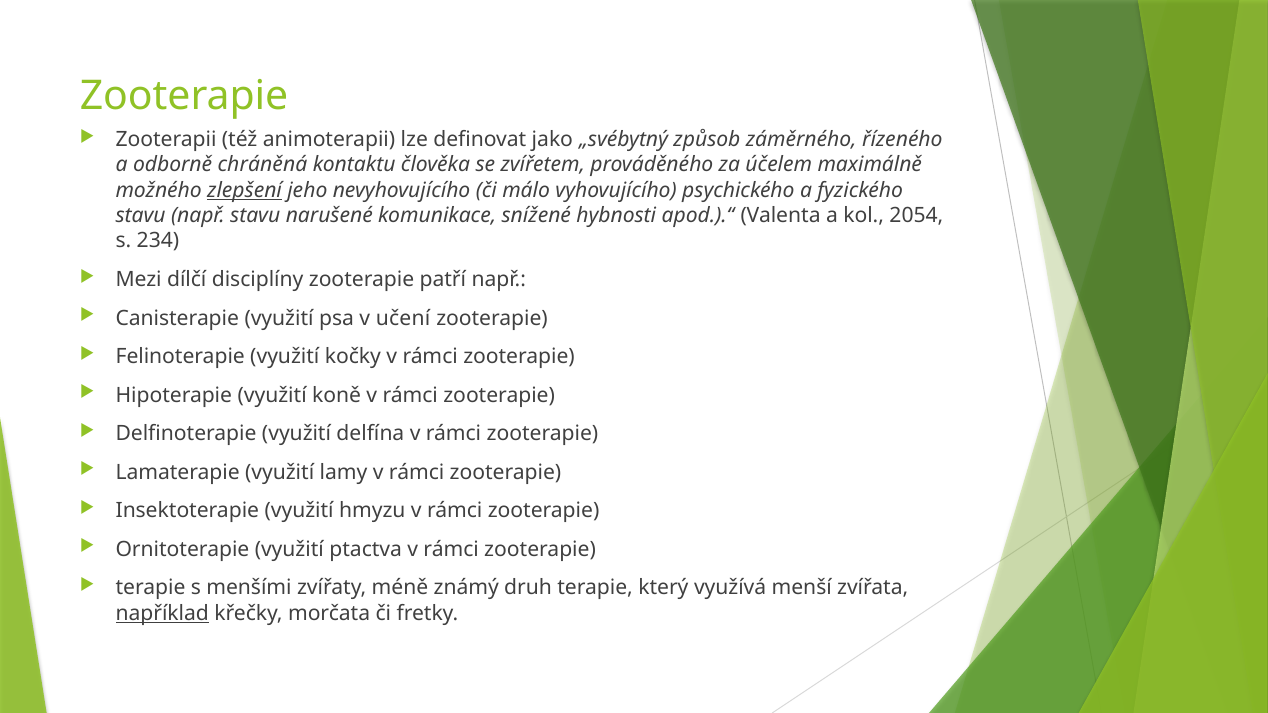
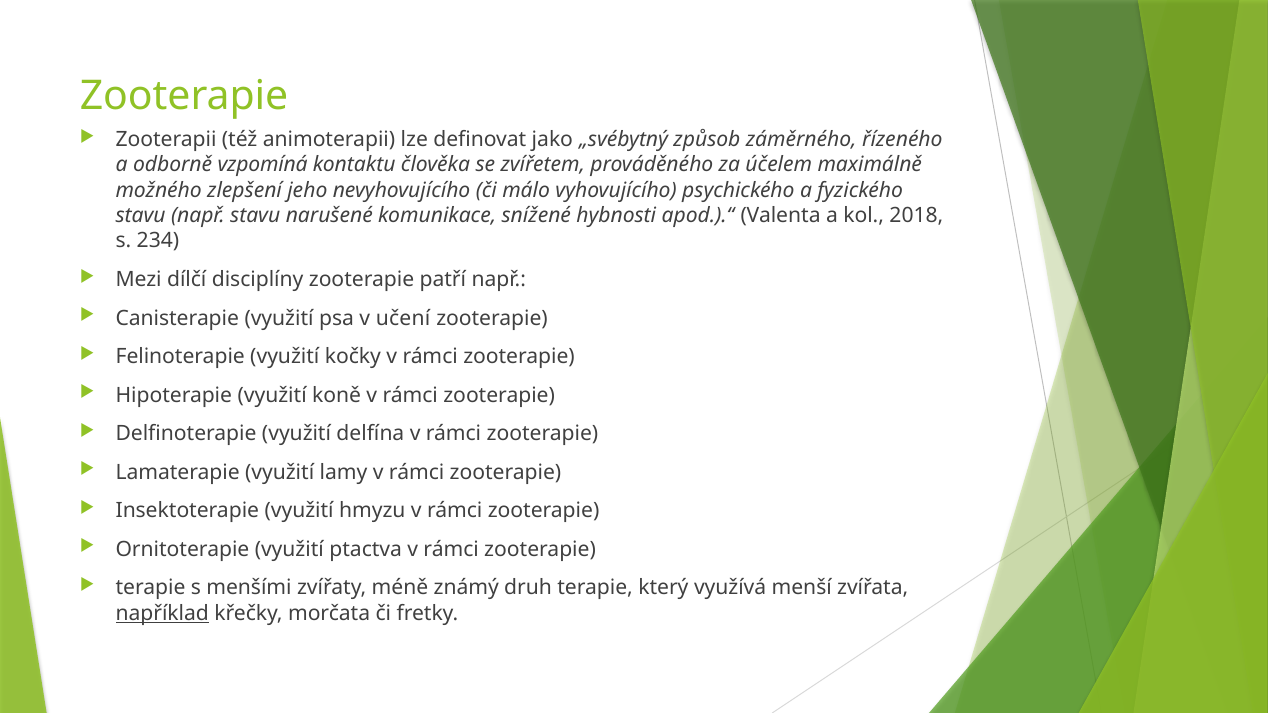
chráněná: chráněná -> vzpomíná
zlepšení underline: present -> none
2054: 2054 -> 2018
